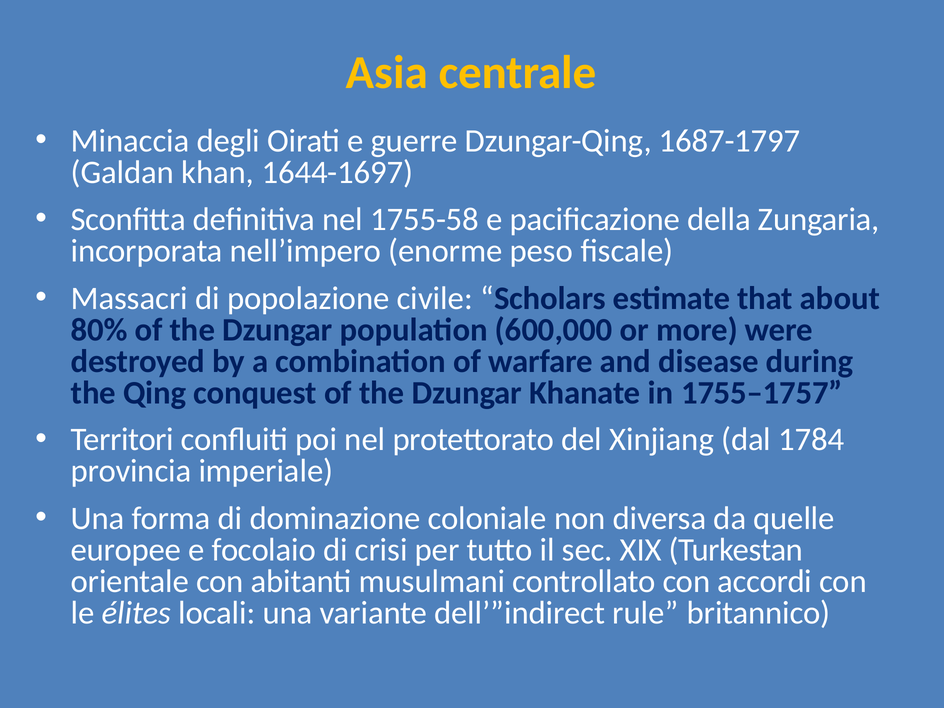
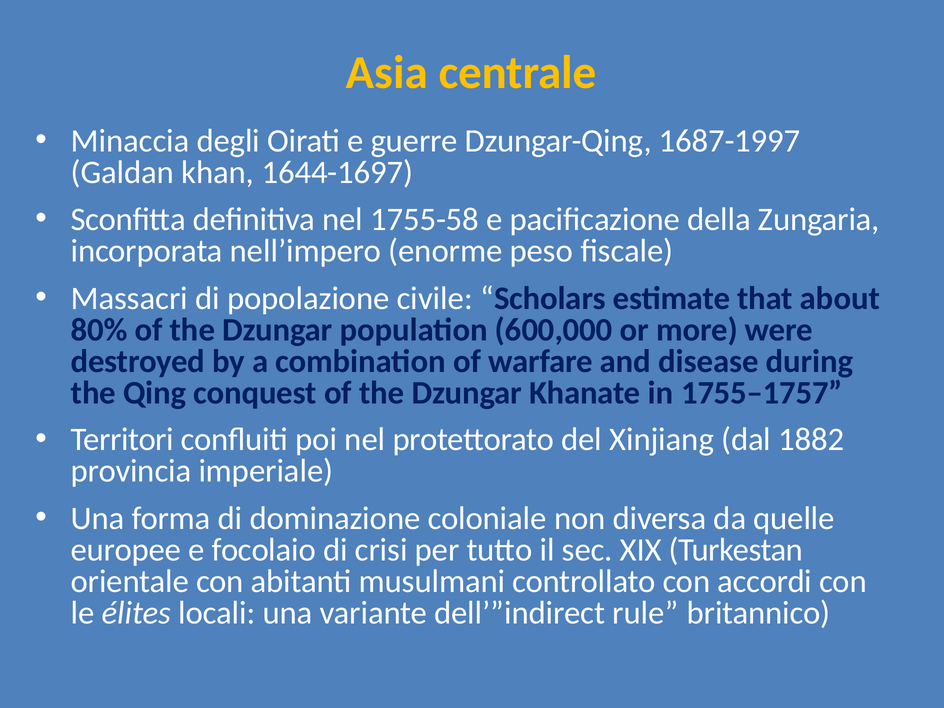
1687-1797: 1687-1797 -> 1687-1997
1784: 1784 -> 1882
